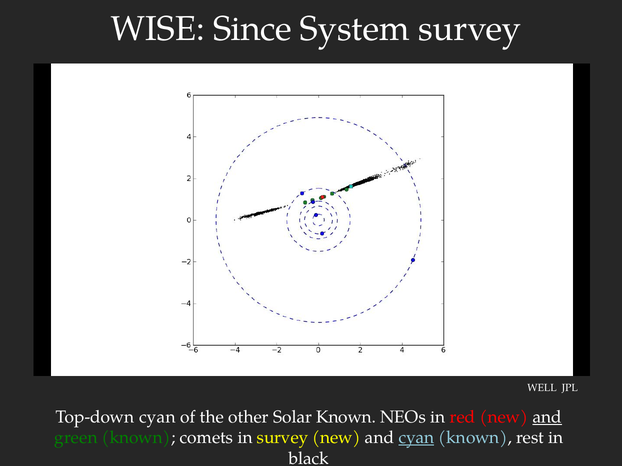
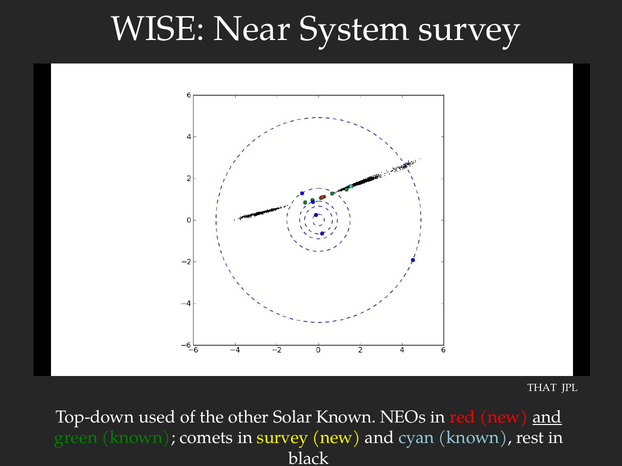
Since: Since -> Near
WELL: WELL -> THAT
Top-down cyan: cyan -> used
cyan at (416, 438) underline: present -> none
